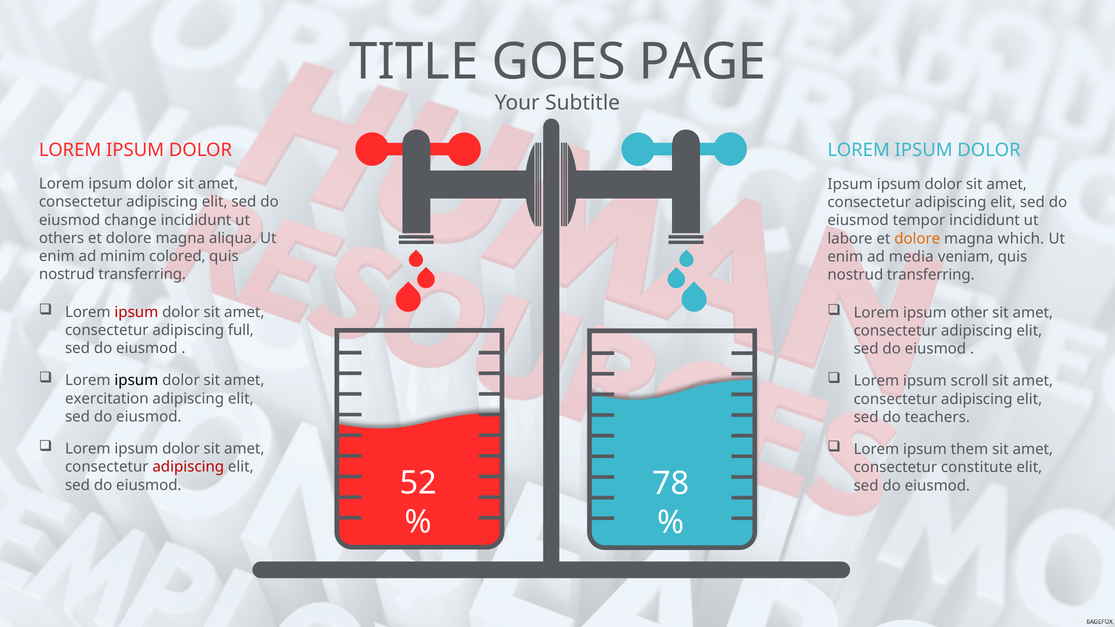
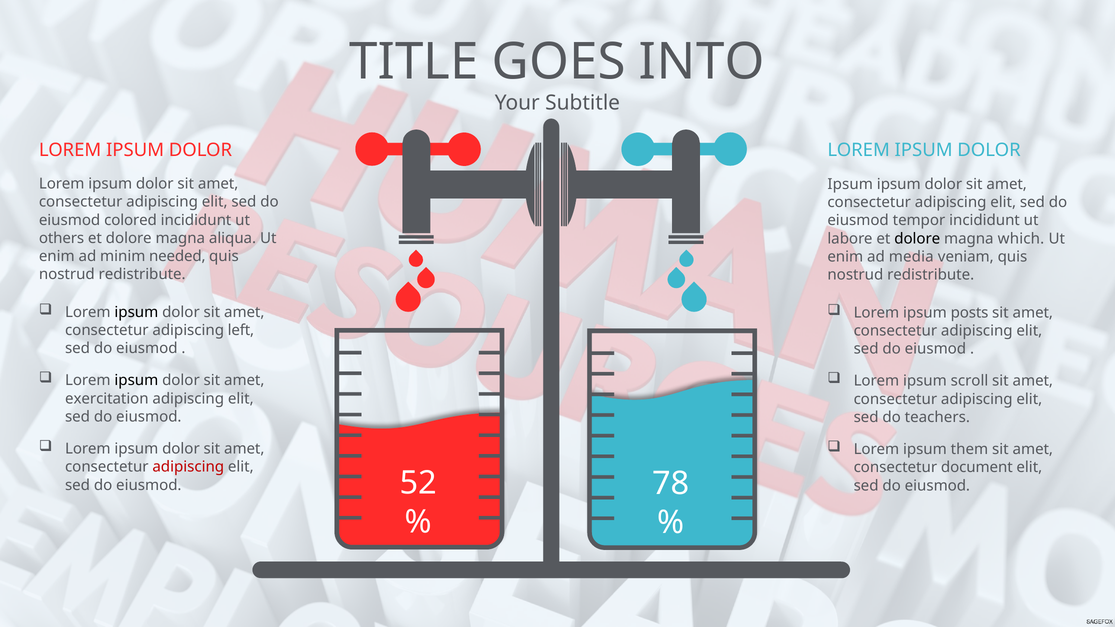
PAGE: PAGE -> INTO
change: change -> colored
dolore at (917, 239) colour: orange -> black
colored: colored -> needed
transferring at (142, 275): transferring -> redistribute
transferring at (931, 275): transferring -> redistribute
ipsum at (136, 312) colour: red -> black
other: other -> posts
full: full -> left
constitute: constitute -> document
